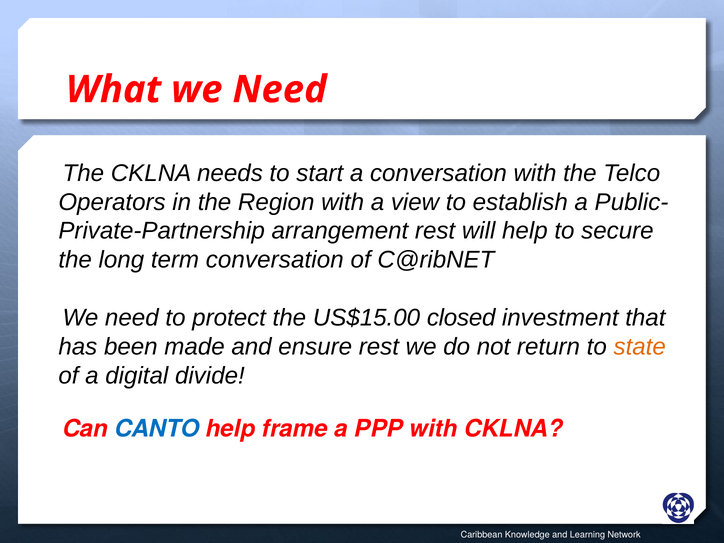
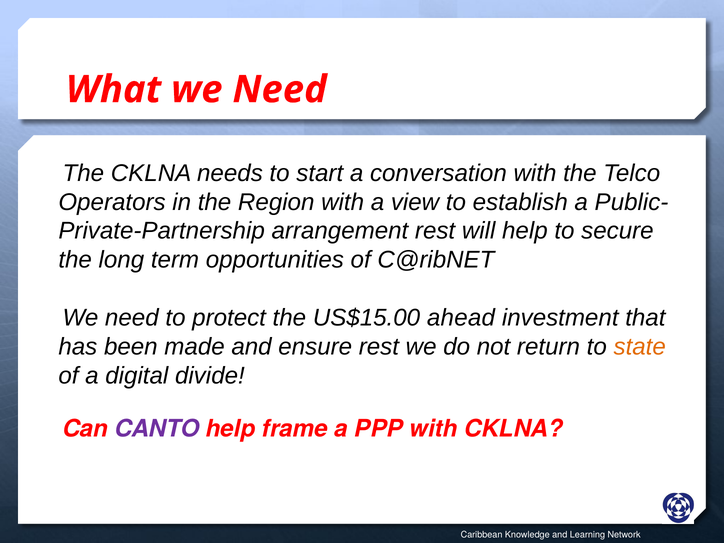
term conversation: conversation -> opportunities
closed: closed -> ahead
CANTO colour: blue -> purple
